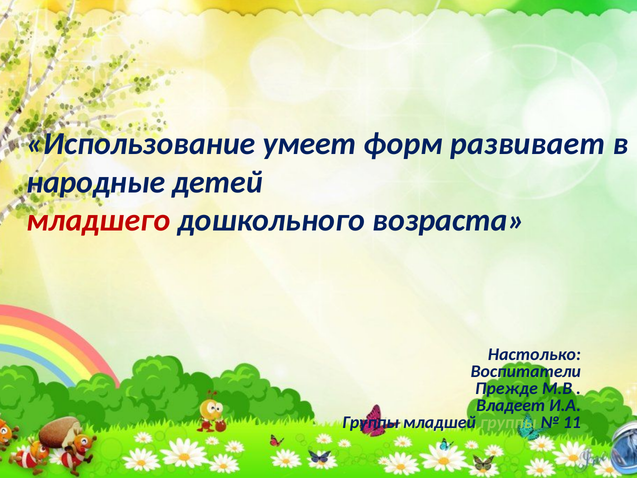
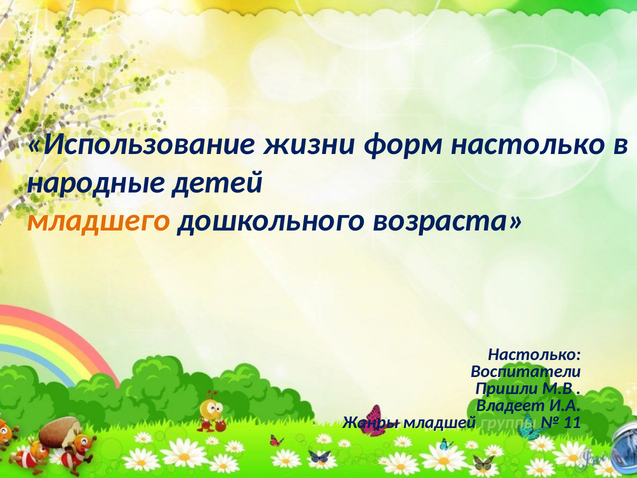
умеет: умеет -> жизни
форм развивает: развивает -> настолько
младшего colour: red -> orange
Прежде: Прежде -> Пришли
Группы at (371, 422): Группы -> Жанры
